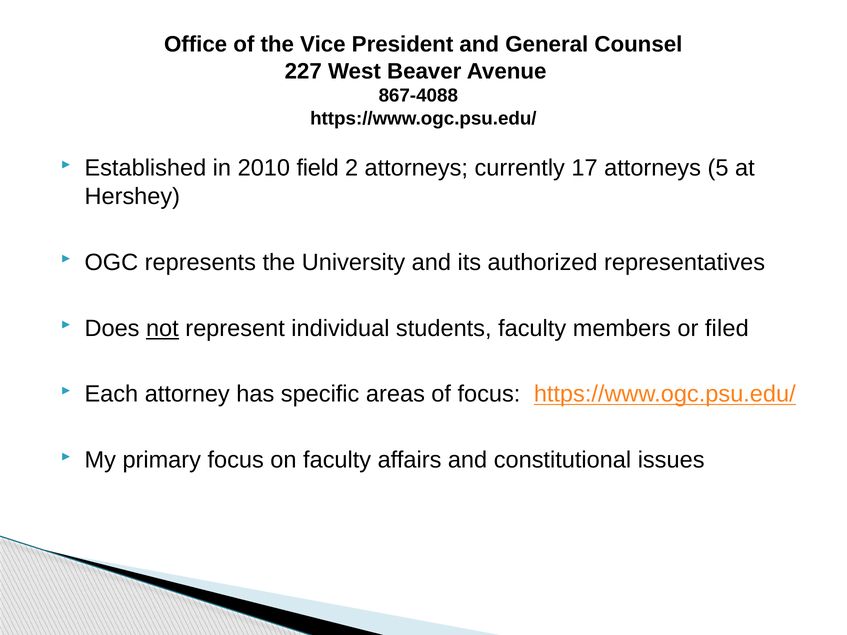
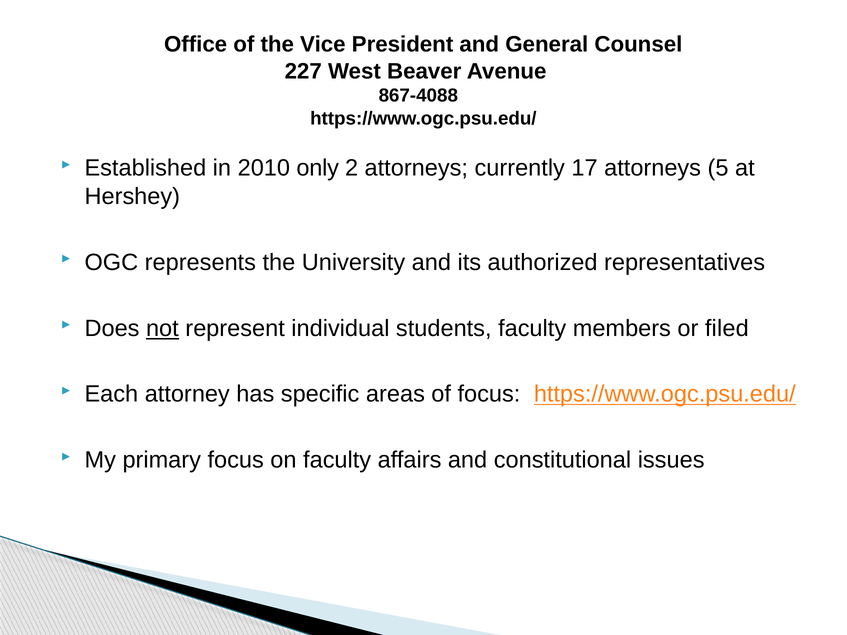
field: field -> only
